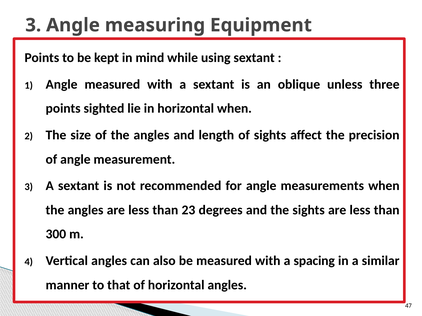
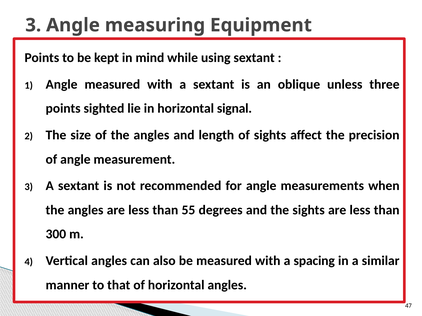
horizontal when: when -> signal
23: 23 -> 55
